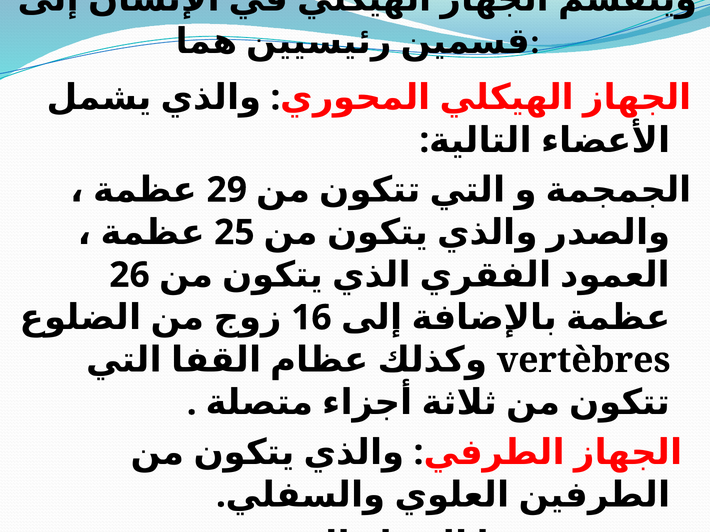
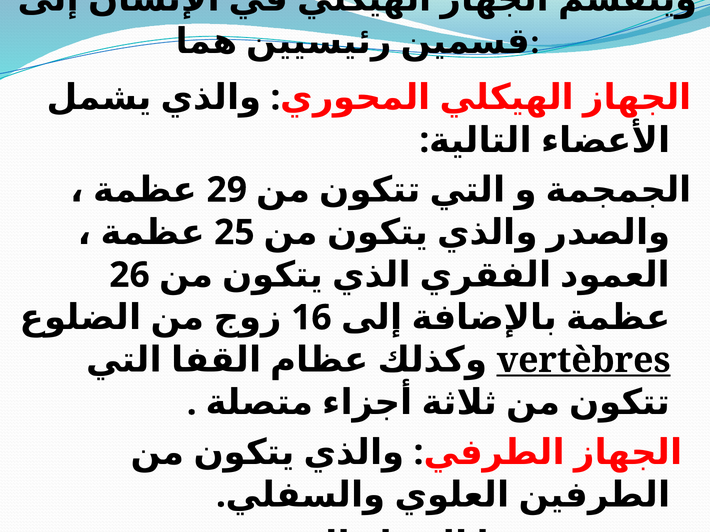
vertèbres underline: none -> present
